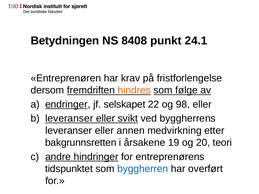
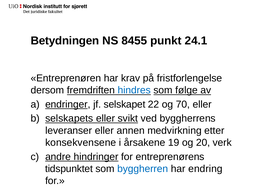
8408: 8408 -> 8455
hindres colour: orange -> blue
98: 98 -> 70
leveranser at (69, 119): leveranser -> selskapets
bakgrunnsretten: bakgrunnsretten -> konsekvensene
teori: teori -> verk
overført: overført -> endring
